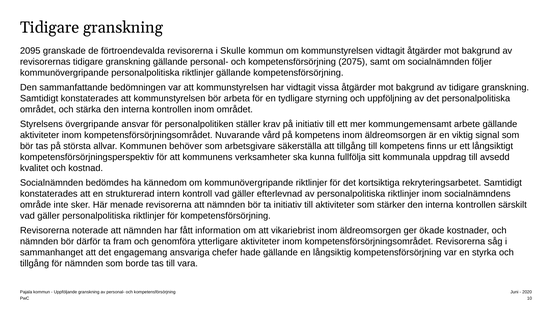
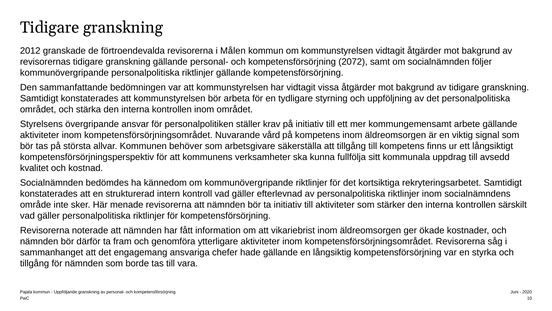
2095: 2095 -> 2012
Skulle: Skulle -> Målen
2075: 2075 -> 2072
